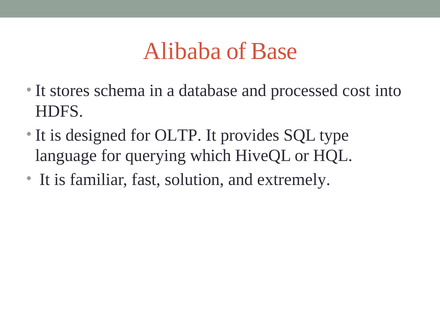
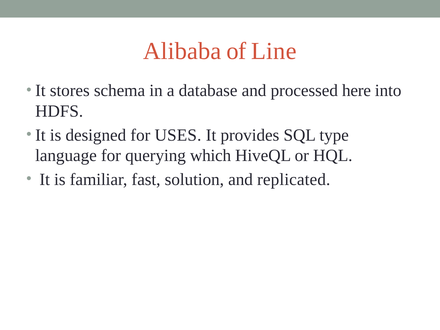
Base: Base -> Line
cost: cost -> here
OLTP: OLTP -> USES
extremely: extremely -> replicated
